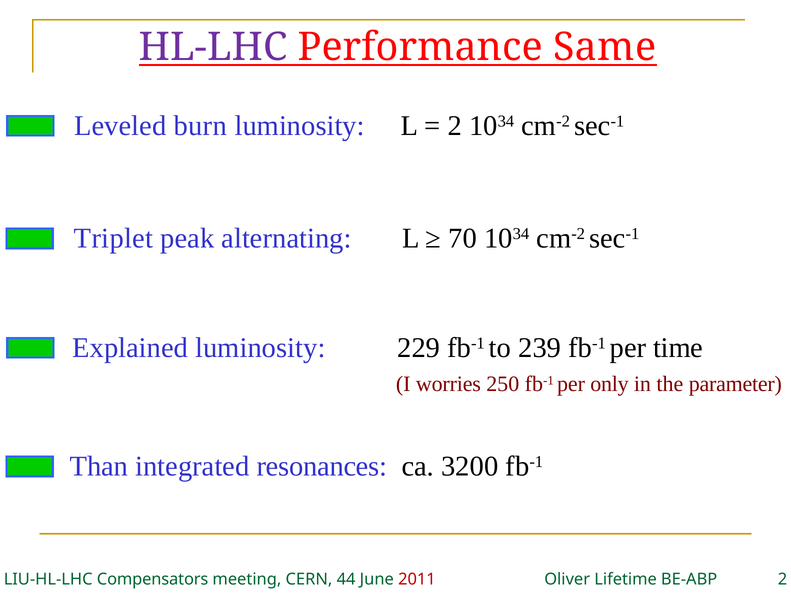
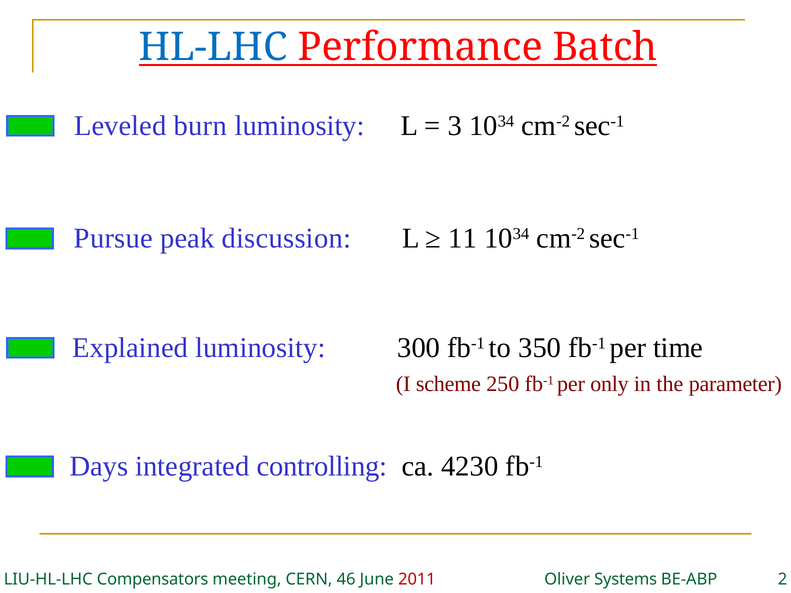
HL-LHC colour: purple -> blue
Same: Same -> Batch
2 at (455, 126): 2 -> 3
Triplet: Triplet -> Pursue
alternating: alternating -> discussion
70: 70 -> 11
229: 229 -> 300
239: 239 -> 350
worries: worries -> scheme
Than: Than -> Days
resonances: resonances -> controlling
3200: 3200 -> 4230
Lifetime: Lifetime -> Systems
44: 44 -> 46
